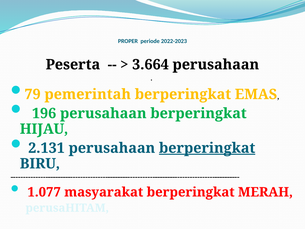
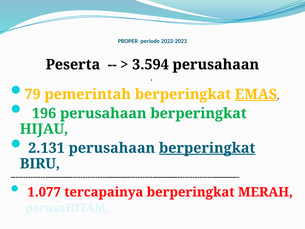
3.664: 3.664 -> 3.594
EMAS underline: none -> present
masyarakat: masyarakat -> tercapainya
